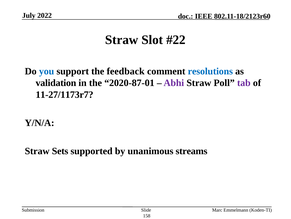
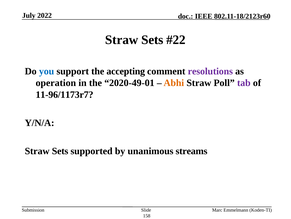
Slot at (152, 40): Slot -> Sets
feedback: feedback -> accepting
resolutions colour: blue -> purple
validation: validation -> operation
2020-87-01: 2020-87-01 -> 2020-49-01
Abhi colour: purple -> orange
11-27/1173r7: 11-27/1173r7 -> 11-96/1173r7
